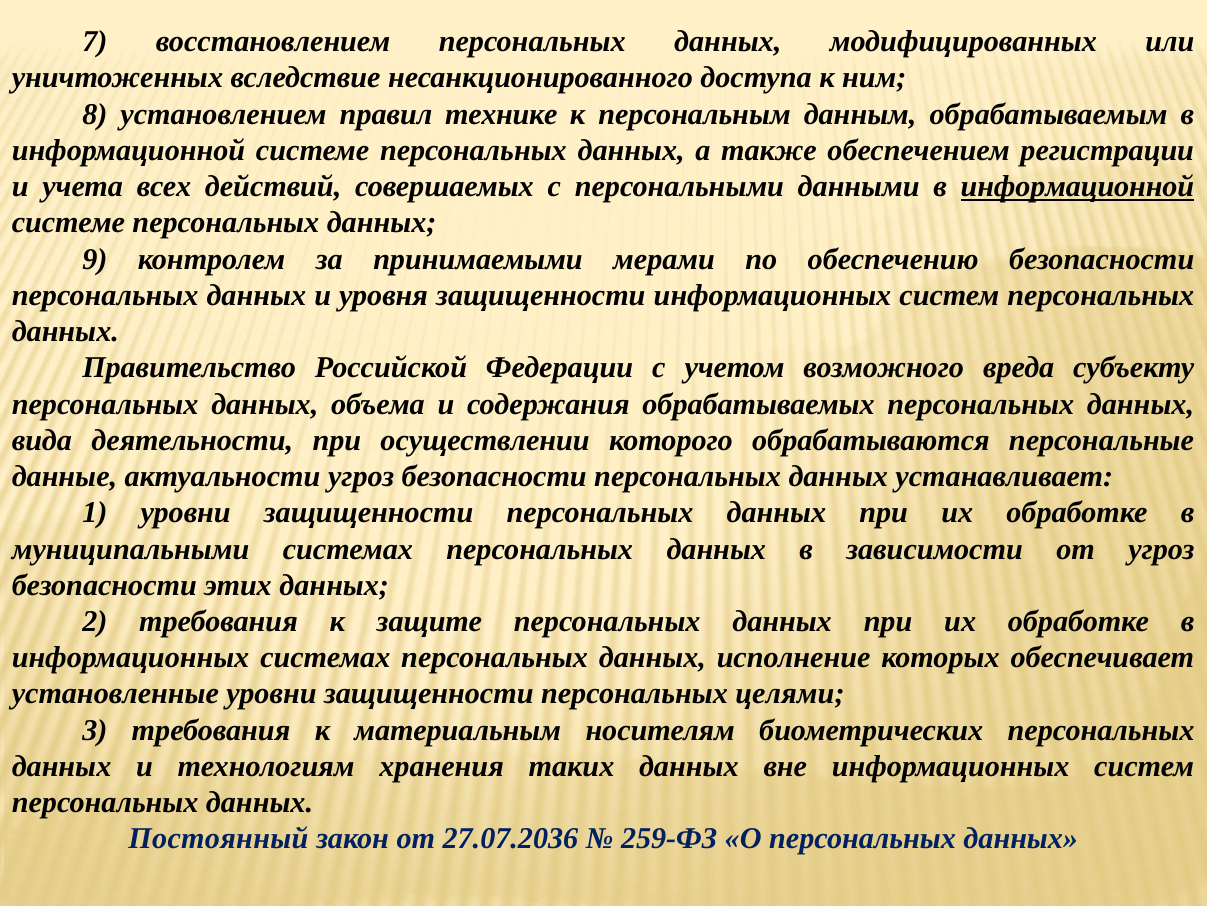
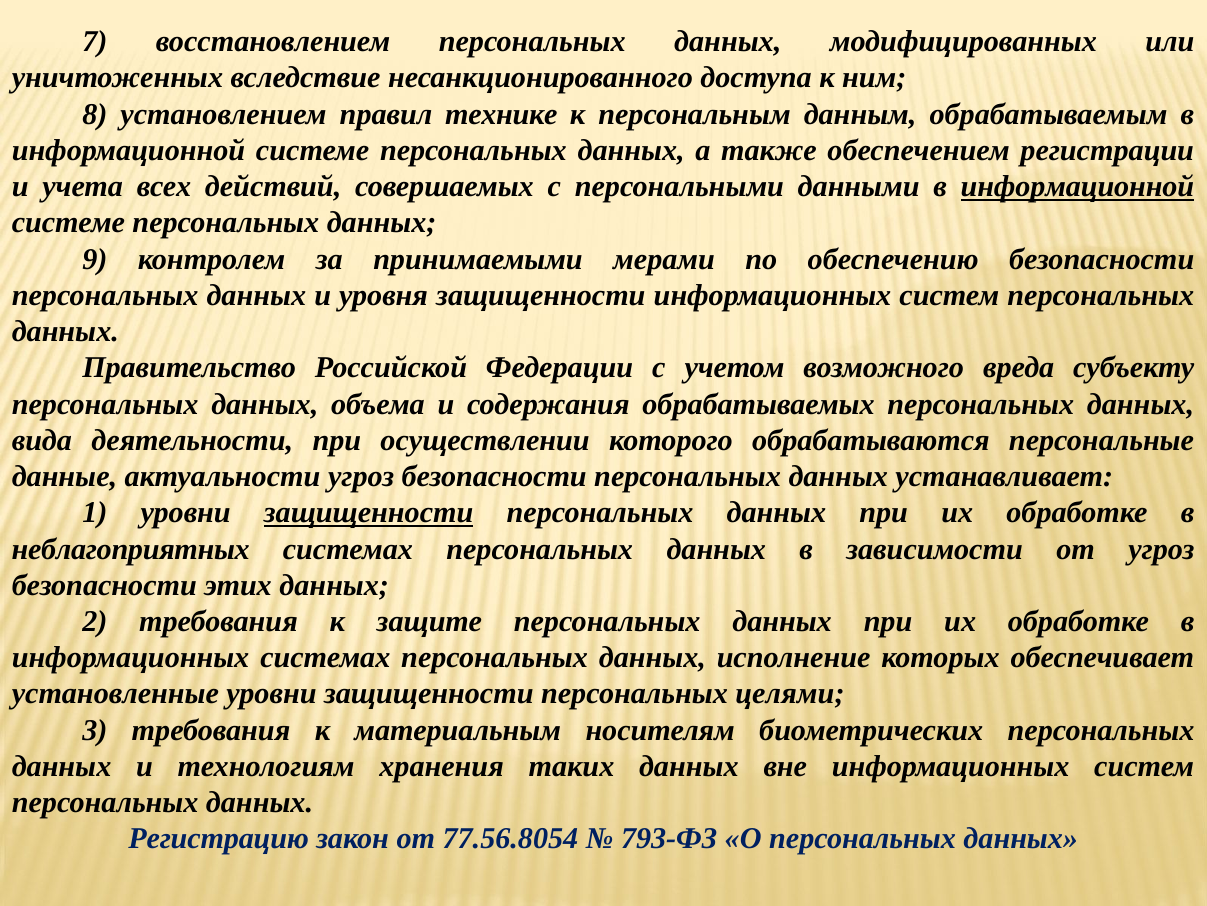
защищенности at (369, 512) underline: none -> present
муниципальными: муниципальными -> неблагоприятных
Постоянный: Постоянный -> Регистрацию
27.07.2036: 27.07.2036 -> 77.56.8054
259-ФЗ: 259-ФЗ -> 793-ФЗ
